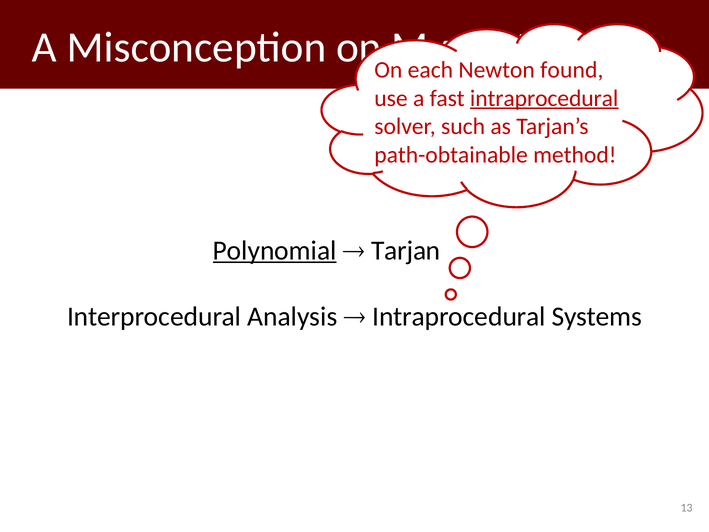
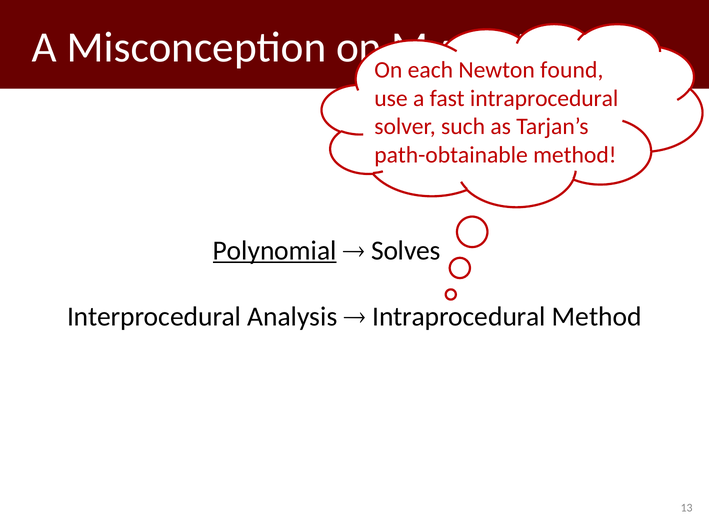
intraprocedural at (544, 98) underline: present -> none
Tarjan: Tarjan -> Solves
Intraprocedural Systems: Systems -> Method
